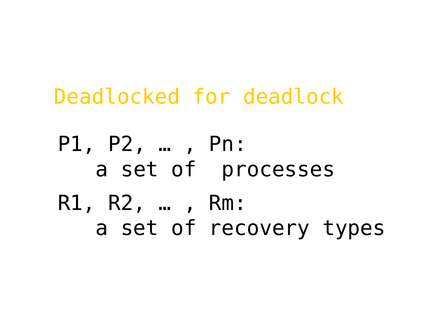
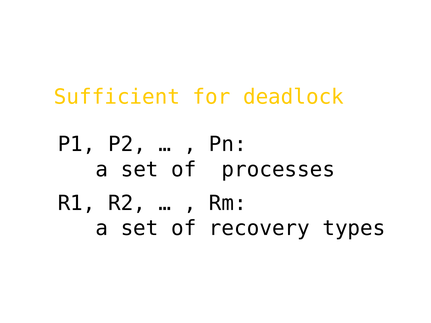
Deadlocked: Deadlocked -> Sufficient
